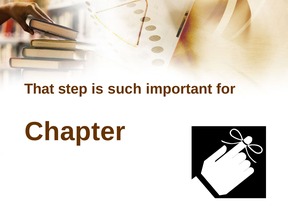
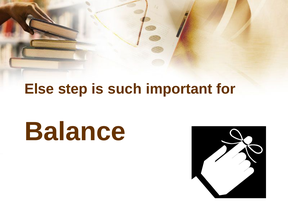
That: That -> Else
Chapter: Chapter -> Balance
